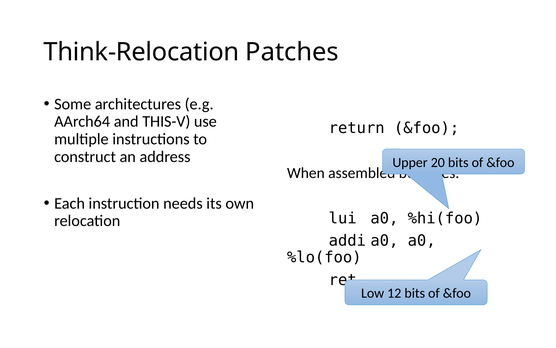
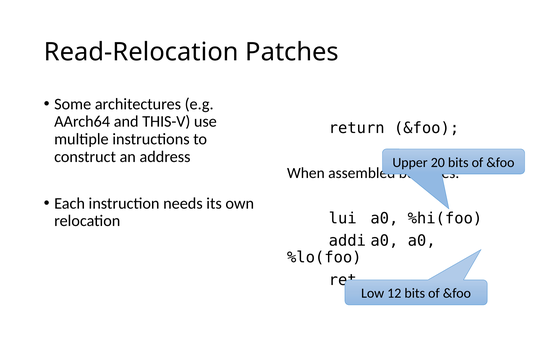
Think-Relocation: Think-Relocation -> Read-Relocation
